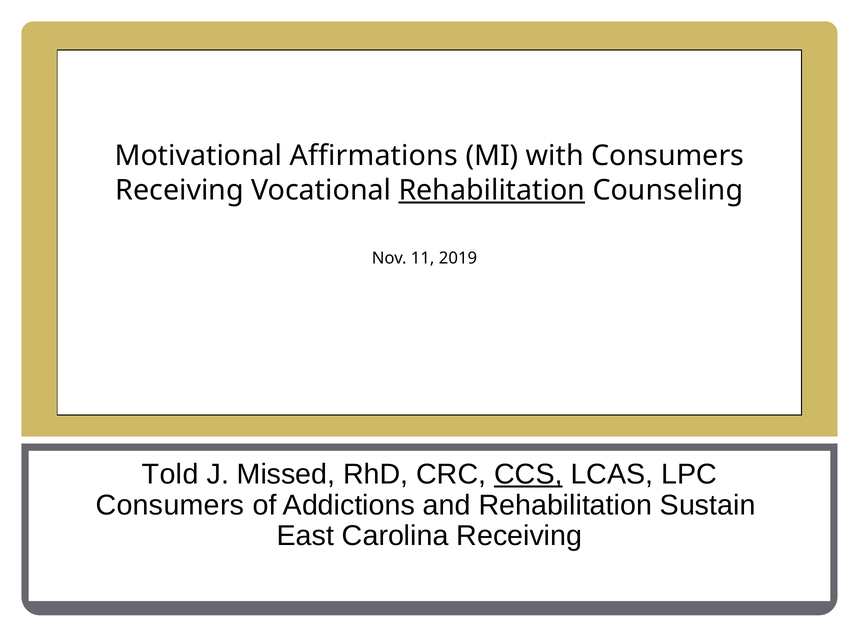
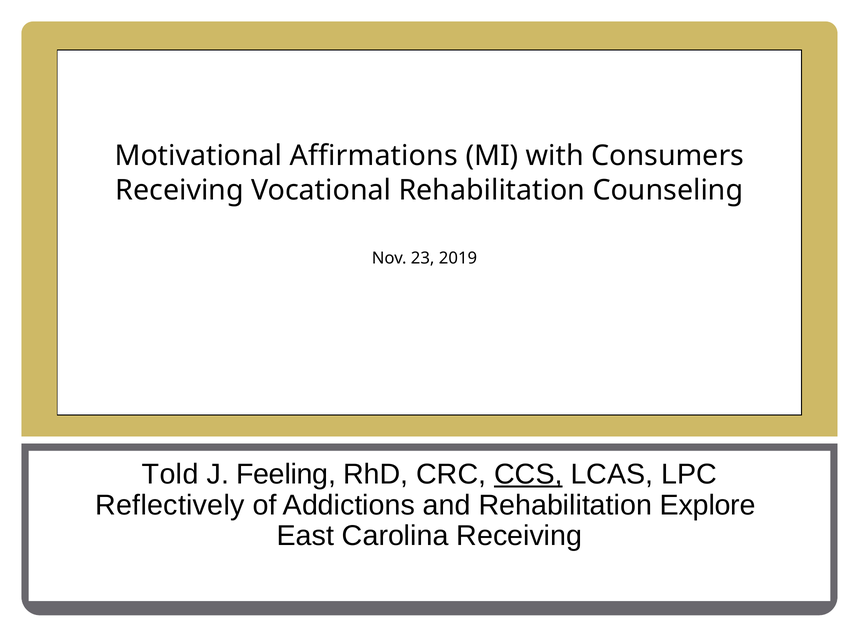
Rehabilitation at (492, 190) underline: present -> none
11: 11 -> 23
Missed: Missed -> Feeling
Consumers at (170, 505): Consumers -> Reflectively
Sustain: Sustain -> Explore
